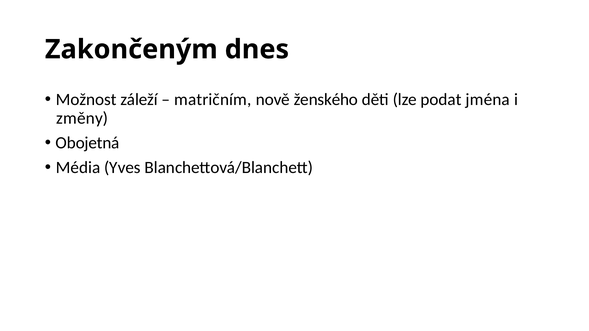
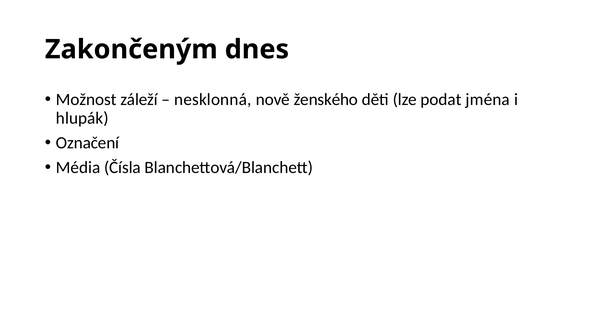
matričním: matričním -> nesklonná
změny: změny -> hlupák
Obojetná: Obojetná -> Označení
Yves: Yves -> Čísla
